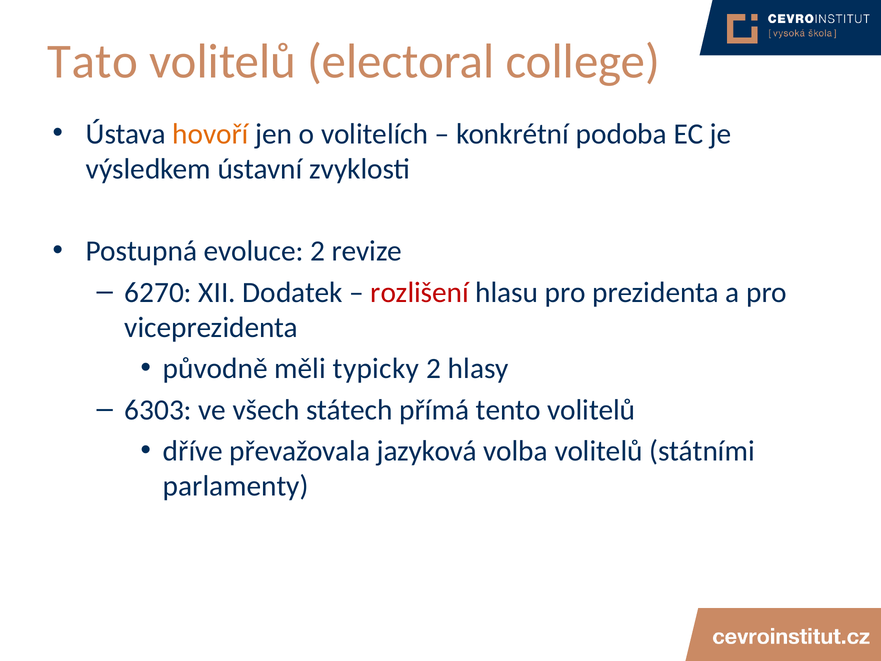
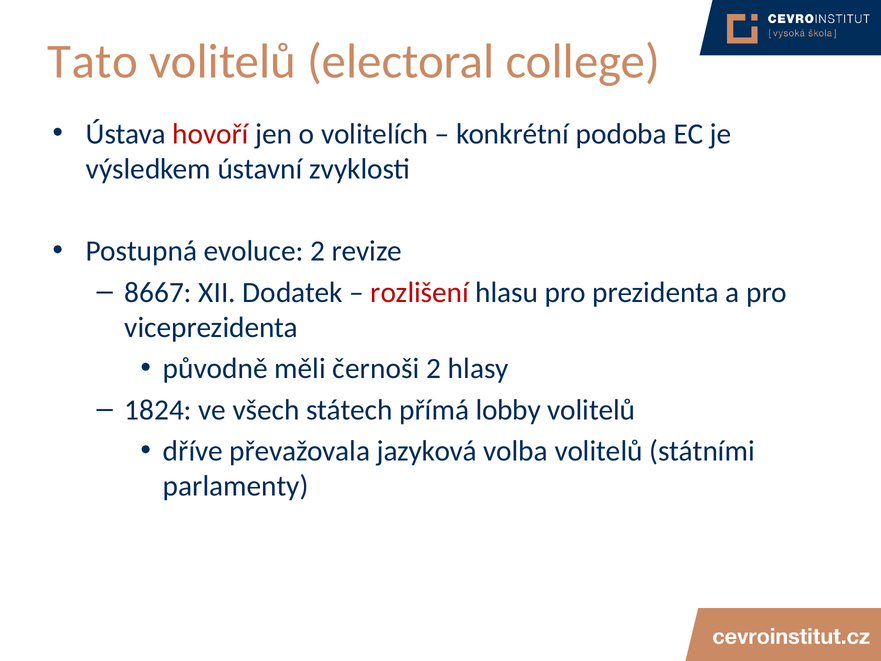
hovoří colour: orange -> red
6270: 6270 -> 8667
typicky: typicky -> černoši
6303: 6303 -> 1824
tento: tento -> lobby
